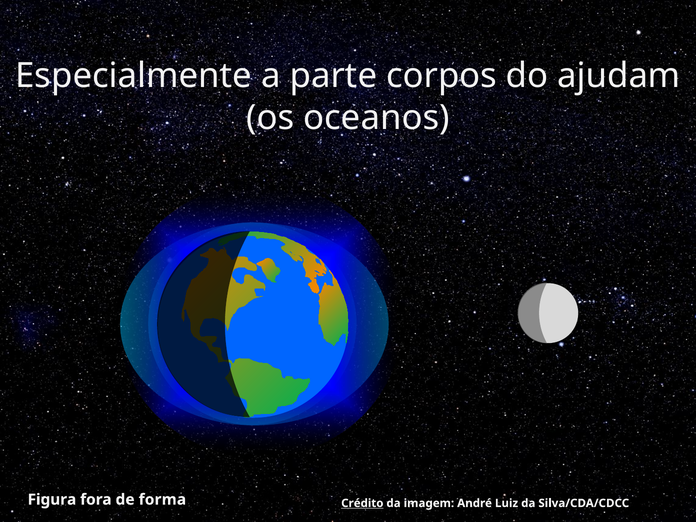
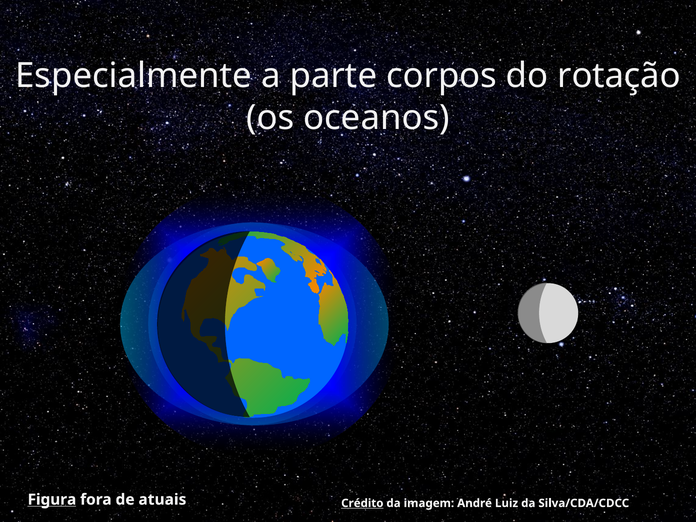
ajudam: ajudam -> rotação
Figura underline: none -> present
forma: forma -> atuais
